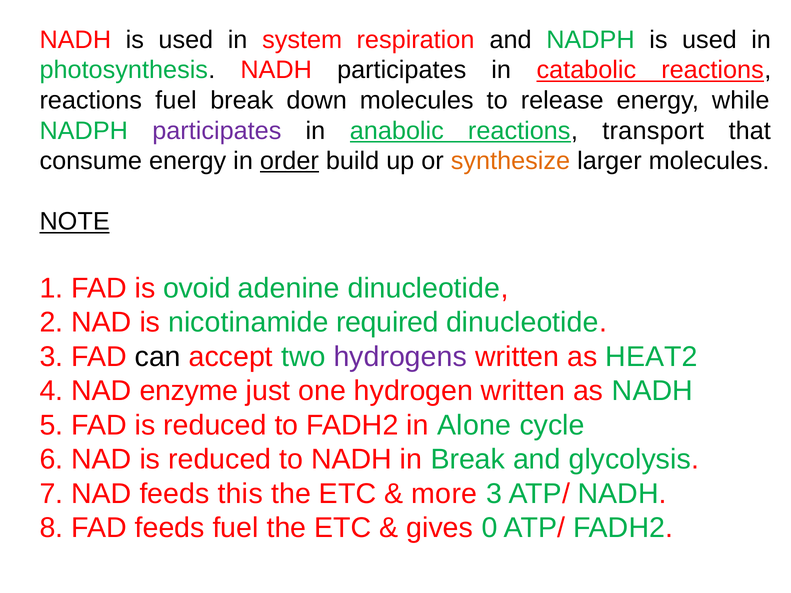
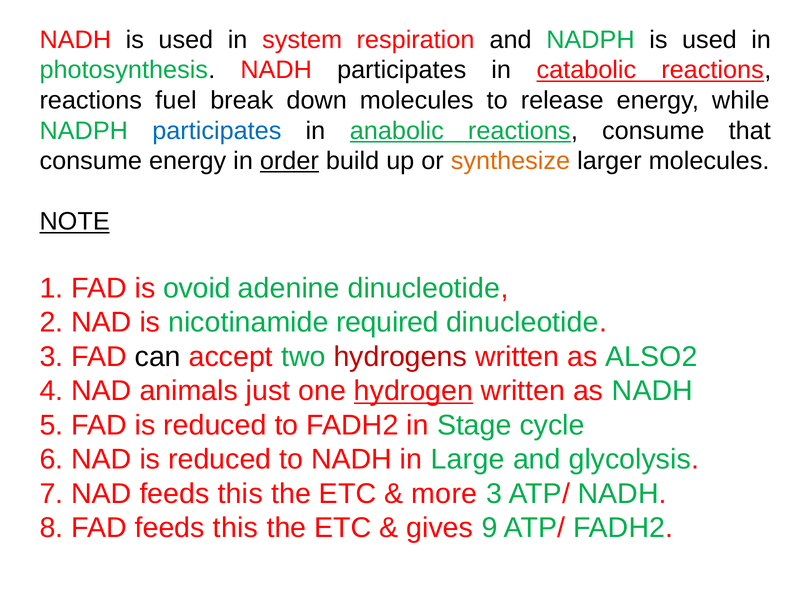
participates at (217, 131) colour: purple -> blue
reactions transport: transport -> consume
hydrogens colour: purple -> red
HEAT2: HEAT2 -> ALSO2
enzyme: enzyme -> animals
hydrogen underline: none -> present
Alone: Alone -> Stage
in Break: Break -> Large
FAD feeds fuel: fuel -> this
0: 0 -> 9
